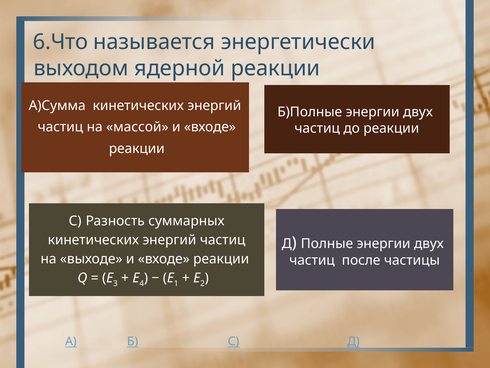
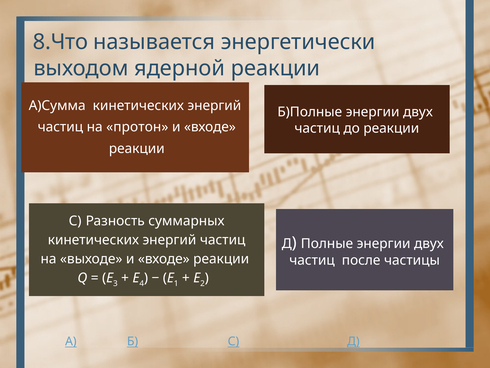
6.Что: 6.Что -> 8.Что
массой: массой -> протон
